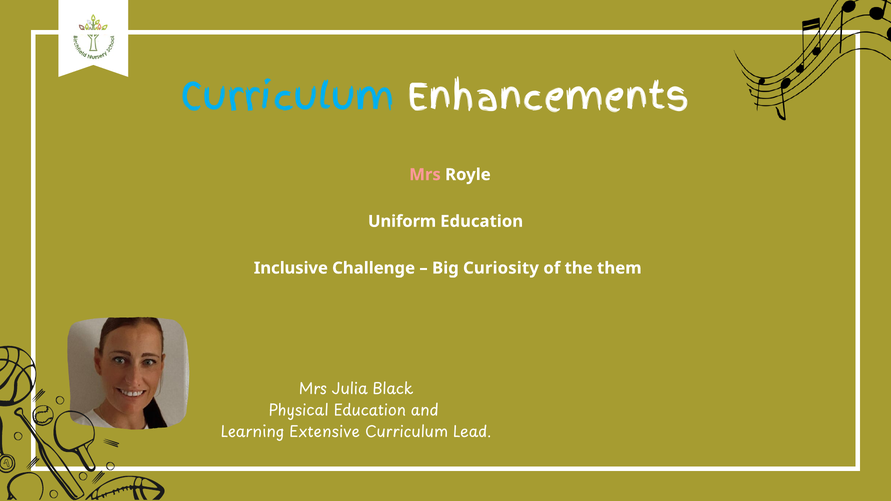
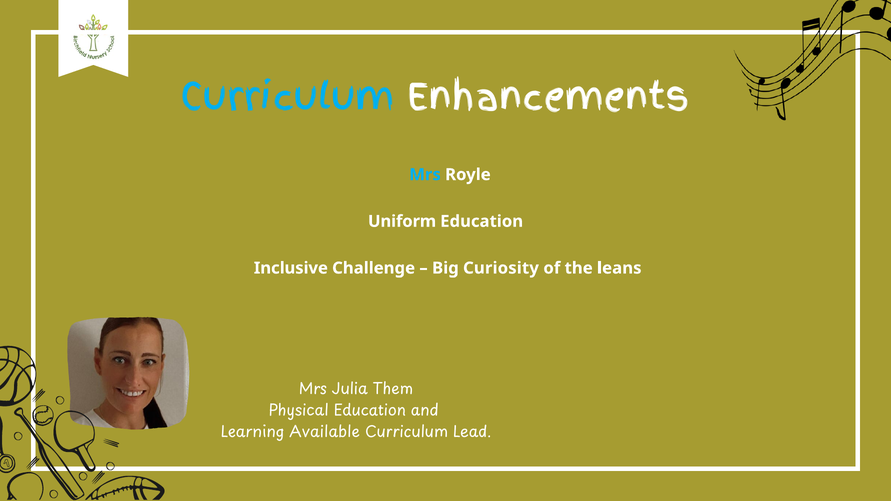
Mrs at (425, 175) colour: pink -> light blue
them: them -> leans
Black: Black -> Them
Extensive: Extensive -> Available
